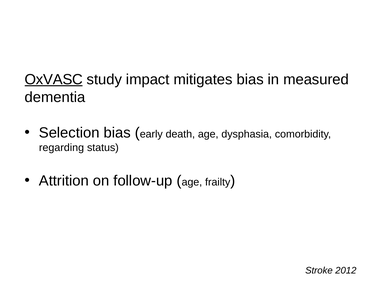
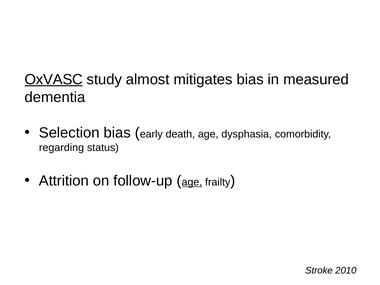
impact: impact -> almost
age at (192, 182) underline: none -> present
2012: 2012 -> 2010
